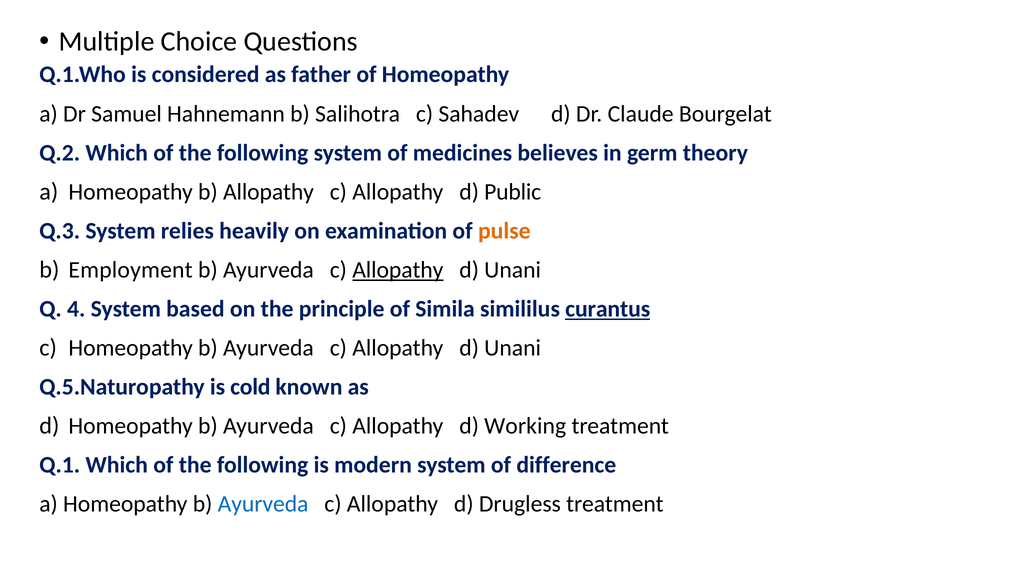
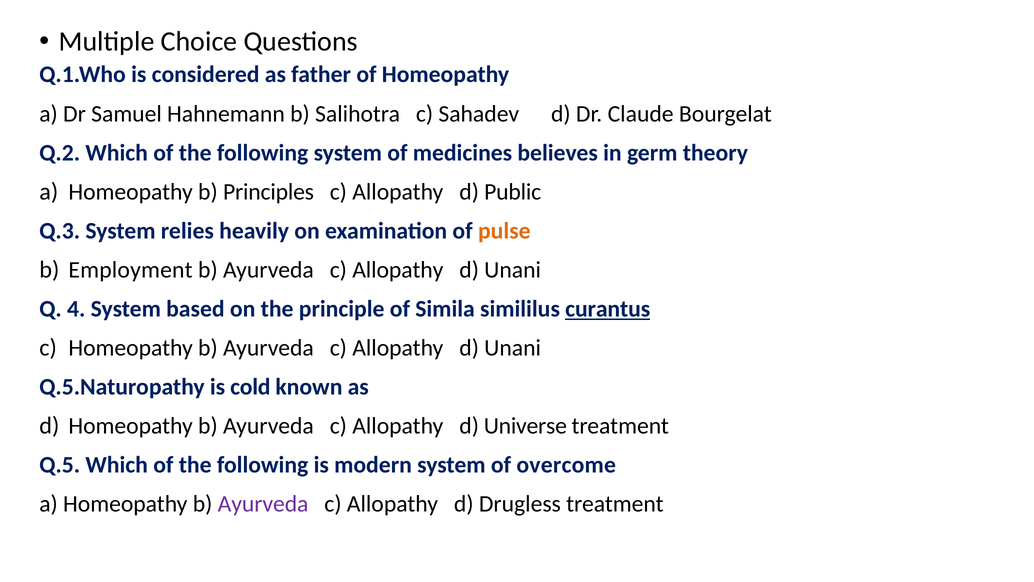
b Allopathy: Allopathy -> Principles
Allopathy at (398, 270) underline: present -> none
Working: Working -> Universe
Q.1: Q.1 -> Q.5
difference: difference -> overcome
Ayurveda at (263, 504) colour: blue -> purple
